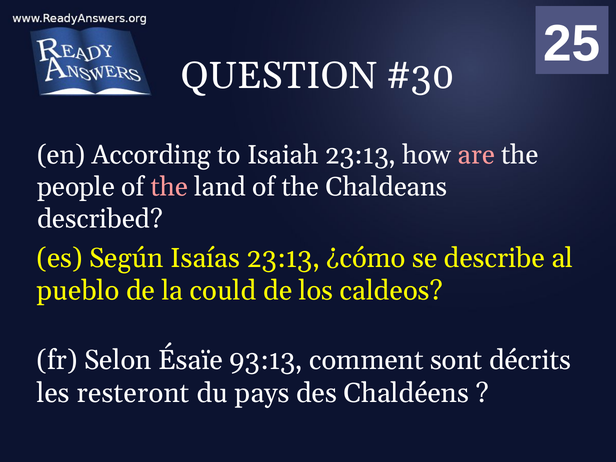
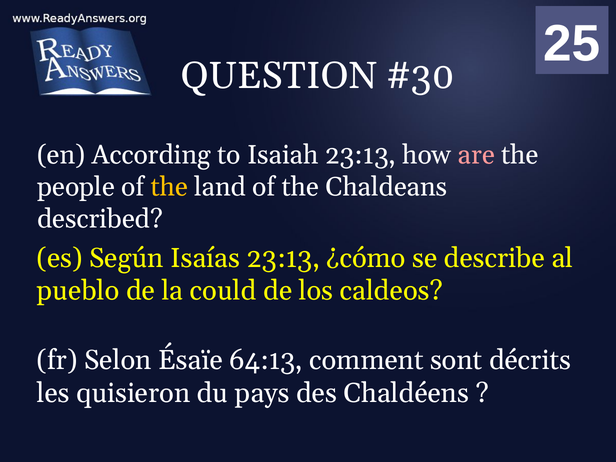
the at (169, 187) colour: pink -> yellow
93:13: 93:13 -> 64:13
resteront: resteront -> quisieron
